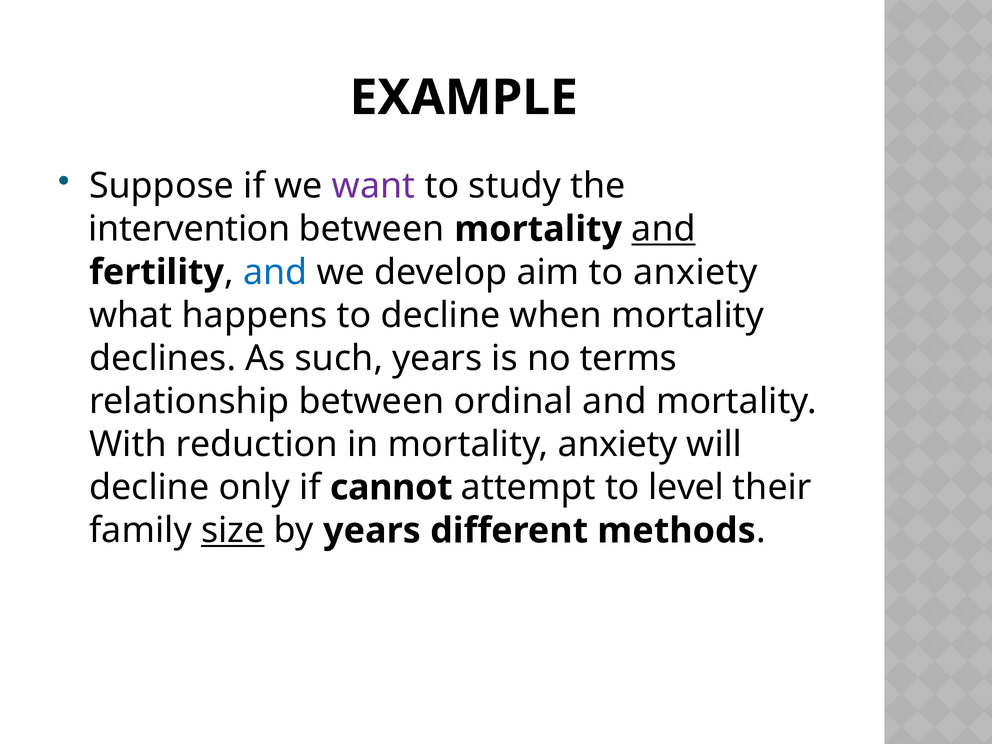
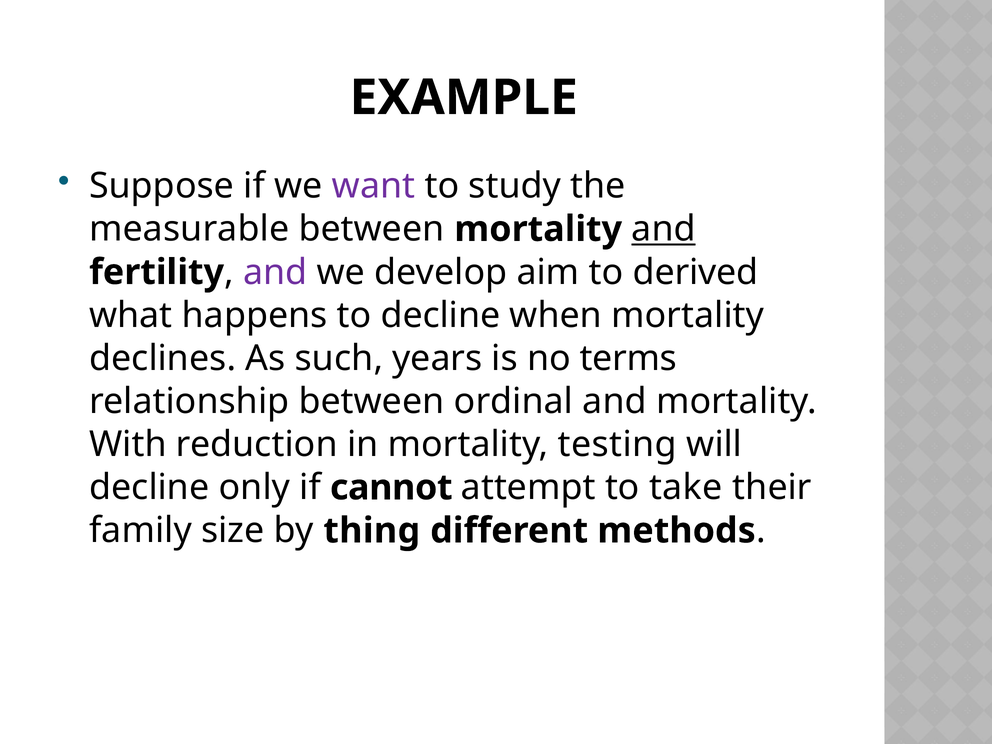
intervention: intervention -> measurable
and at (275, 272) colour: blue -> purple
to anxiety: anxiety -> derived
mortality anxiety: anxiety -> testing
level: level -> take
size underline: present -> none
by years: years -> thing
